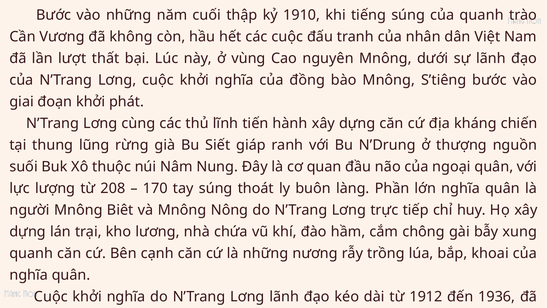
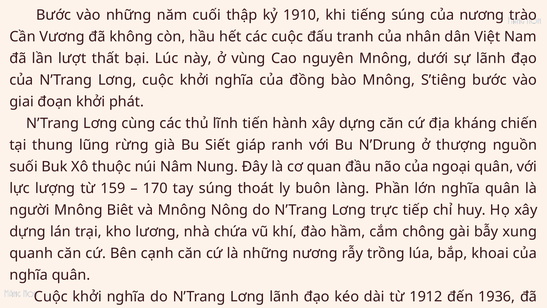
của quanh: quanh -> nương
208: 208 -> 159
